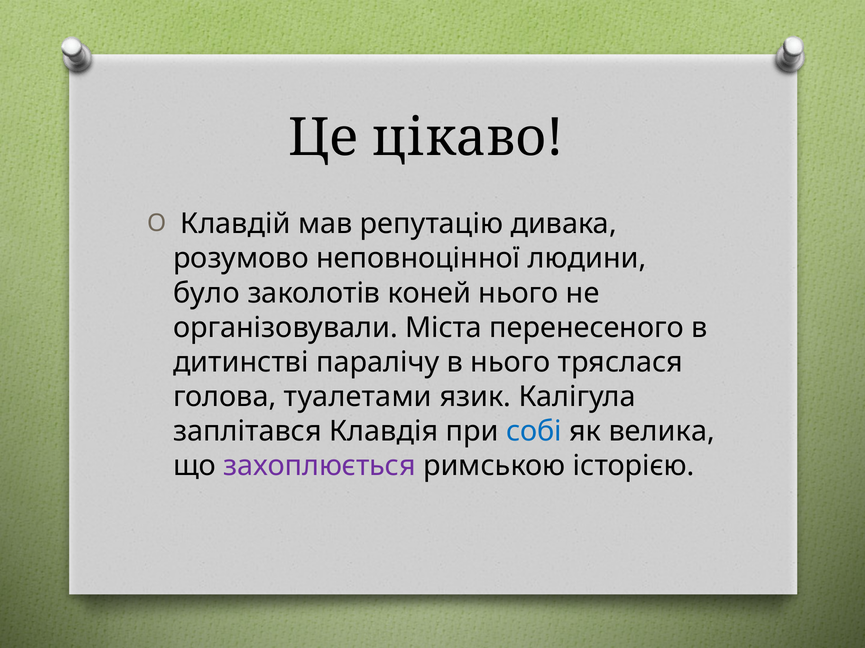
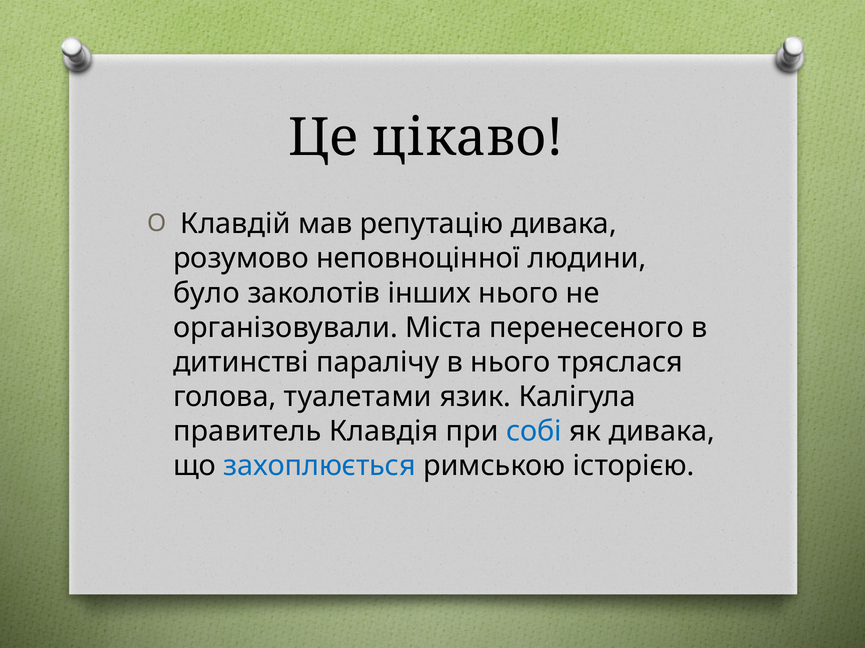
коней: коней -> інших
заплітався: заплітався -> правитель
як велика: велика -> дивака
захоплюється colour: purple -> blue
